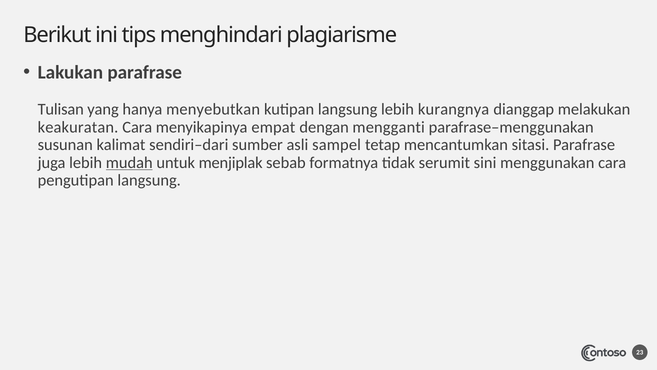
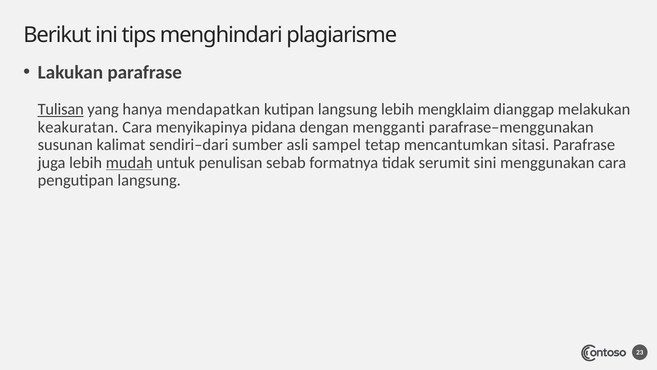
Tulisan underline: none -> present
menyebutkan: menyebutkan -> mendapatkan
kurangnya: kurangnya -> mengklaim
empat: empat -> pidana
menjiplak: menjiplak -> penulisan
